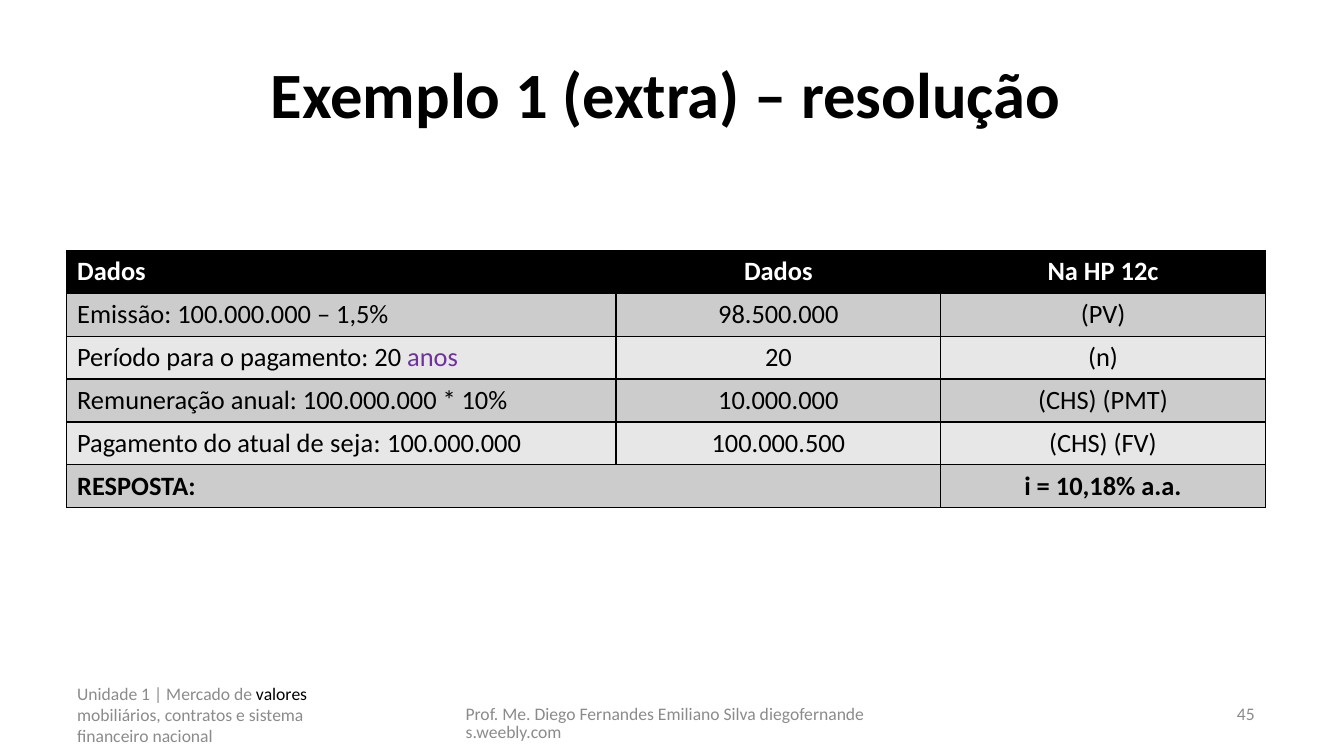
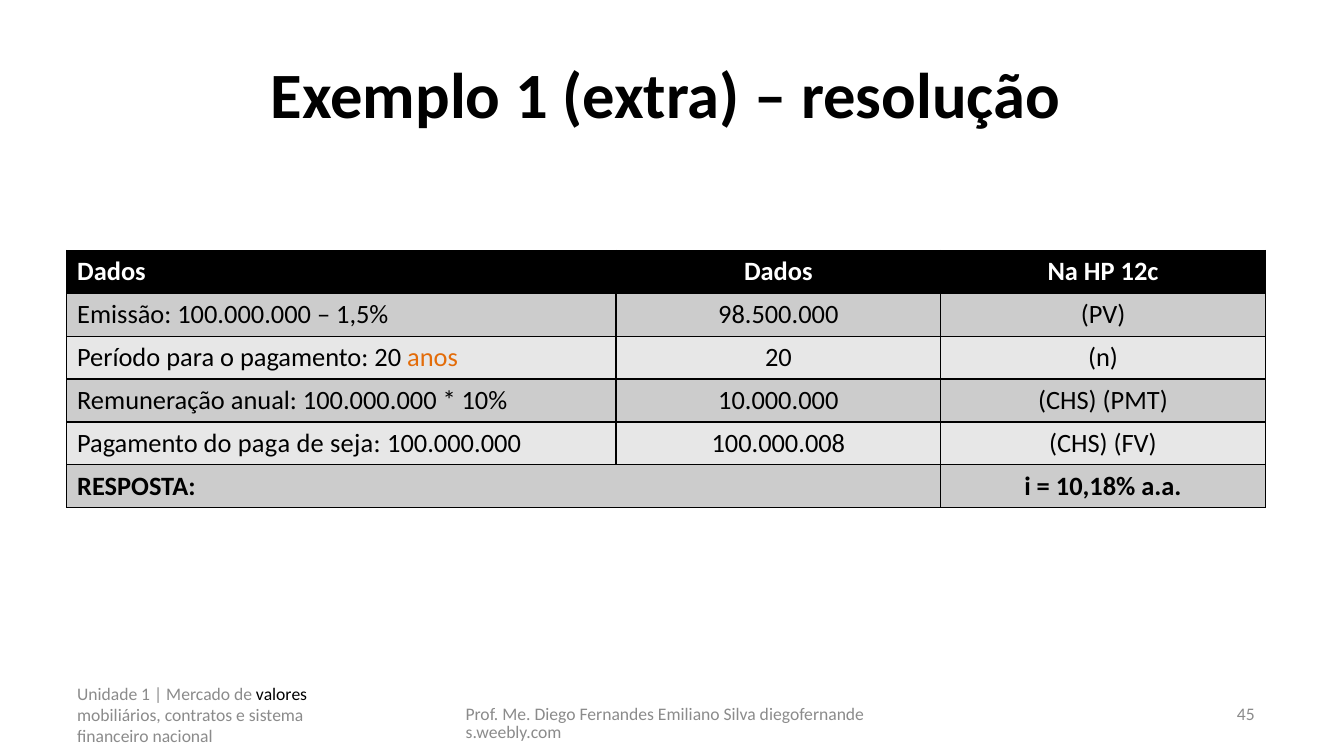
anos colour: purple -> orange
atual: atual -> paga
100.000.500: 100.000.500 -> 100.000.008
